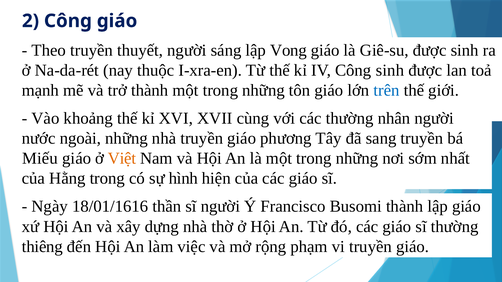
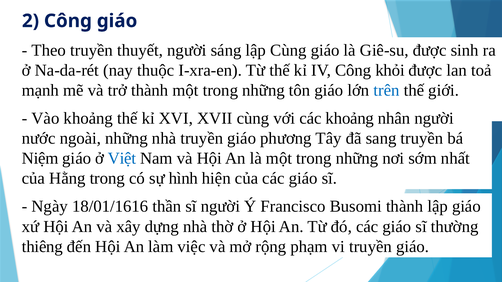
lập Vong: Vong -> Cùng
Công sinh: sinh -> khỏi
các thường: thường -> khoảng
Miếu: Miếu -> Niệm
Việt colour: orange -> blue
